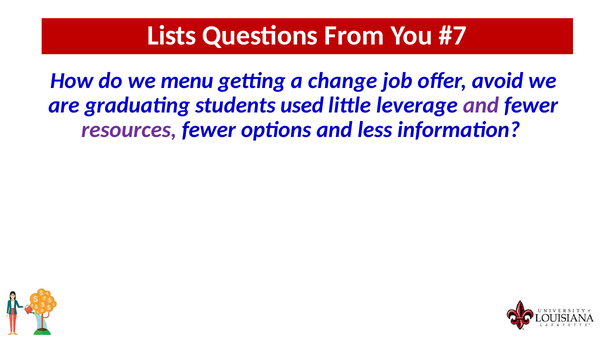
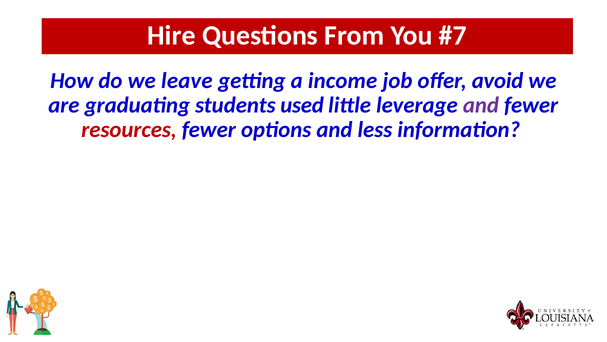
Lists: Lists -> Hire
menu: menu -> leave
change: change -> income
resources colour: purple -> red
